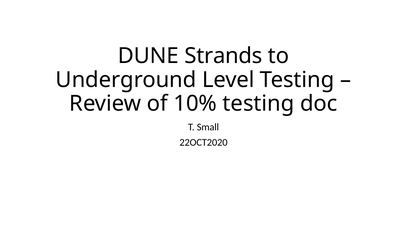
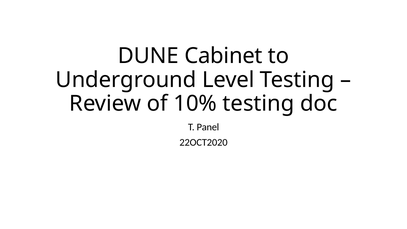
Strands: Strands -> Cabinet
Small: Small -> Panel
